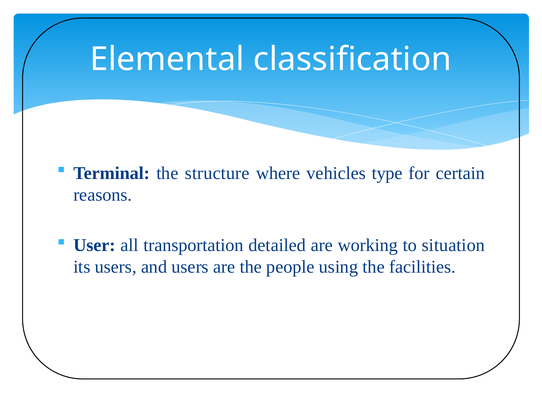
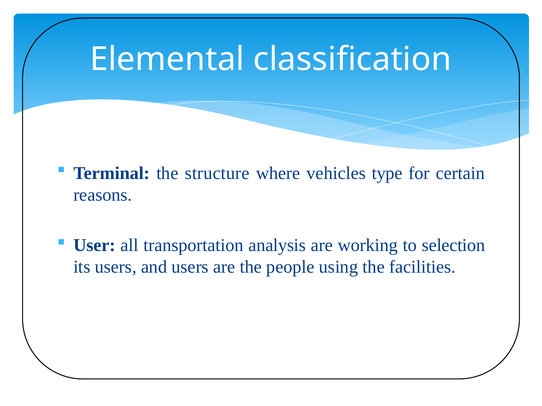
detailed: detailed -> analysis
situation: situation -> selection
